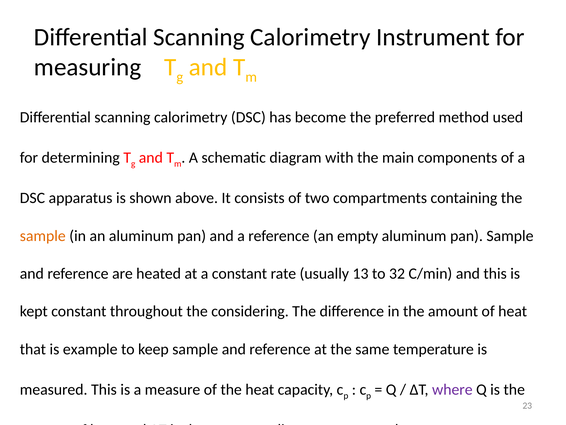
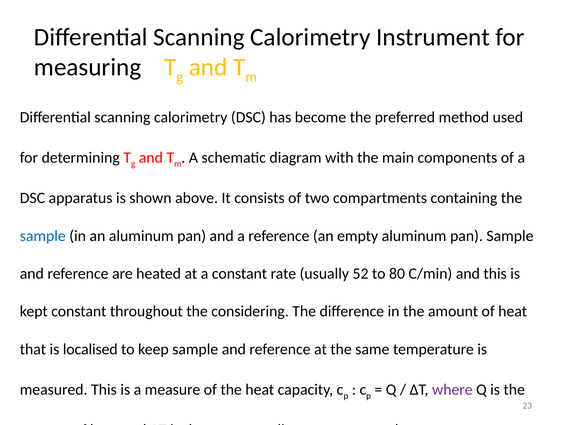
sample at (43, 236) colour: orange -> blue
13: 13 -> 52
32: 32 -> 80
example: example -> localised
